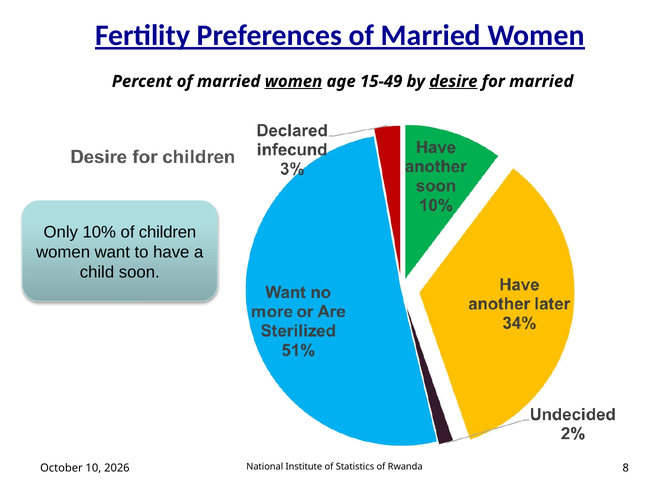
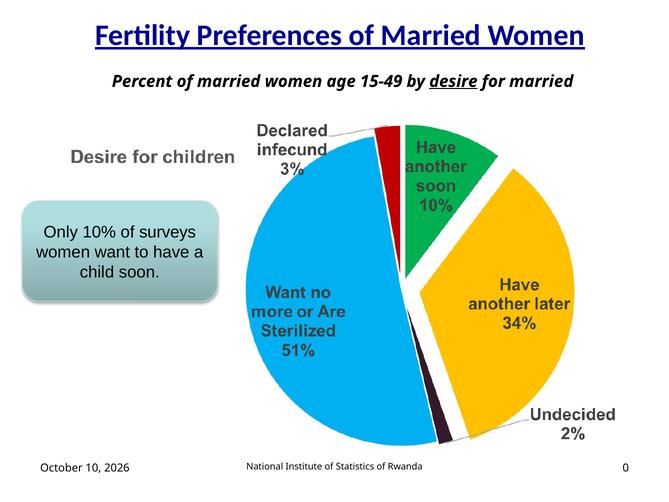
women at (293, 81) underline: present -> none
children: children -> surveys
8: 8 -> 0
